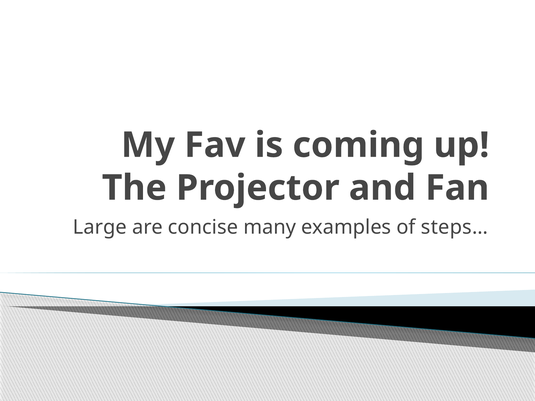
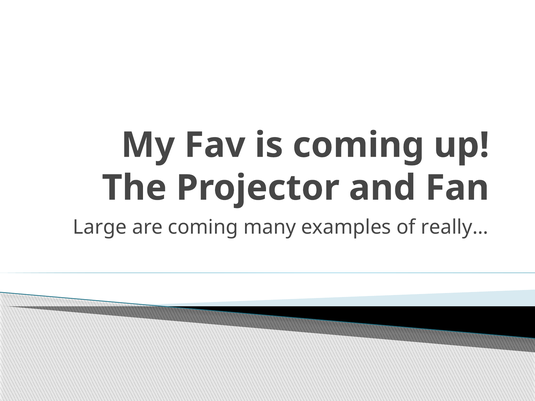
are concise: concise -> coming
steps…: steps… -> really…
